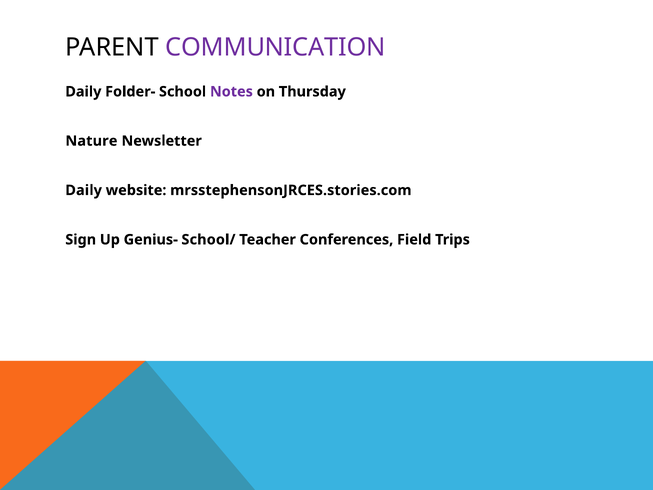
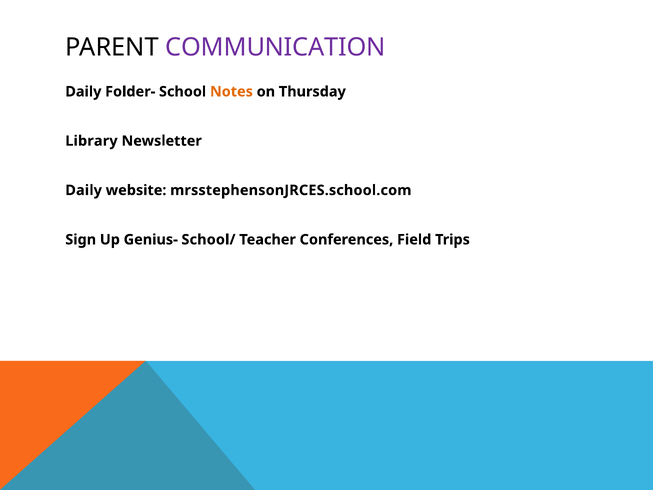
Notes colour: purple -> orange
Nature: Nature -> Library
mrsstephensonJRCES.stories.com: mrsstephensonJRCES.stories.com -> mrsstephensonJRCES.school.com
